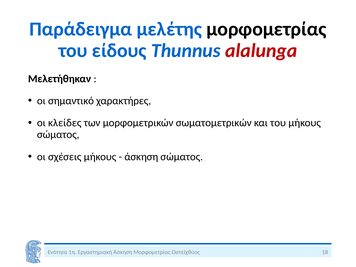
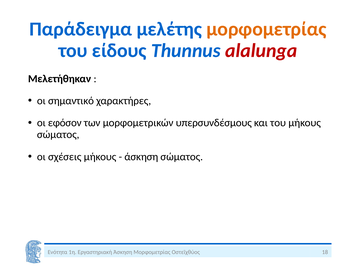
μορφομετρίας at (266, 29) colour: black -> orange
κλείδες: κλείδες -> εφόσον
σωματομετρικών: σωματομετρικών -> υπερσυνδέσμους
